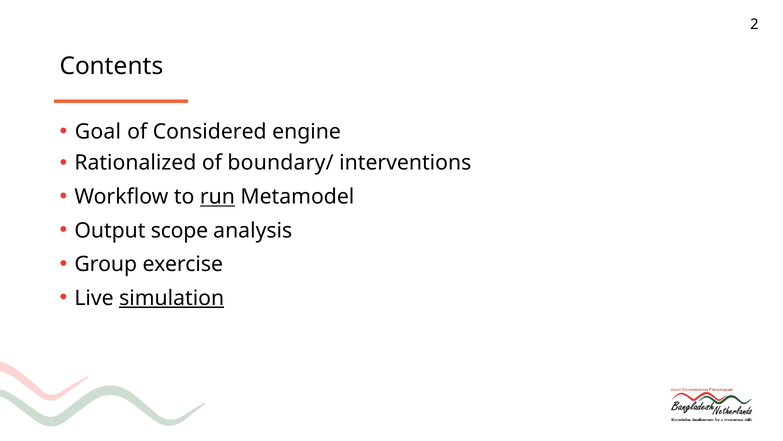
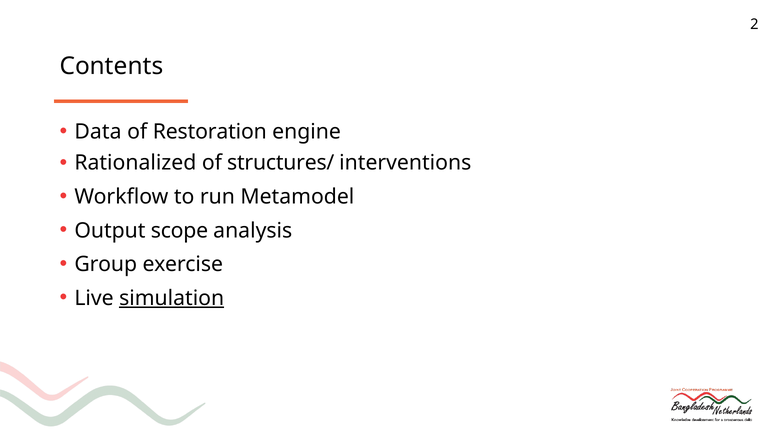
Goal: Goal -> Data
Considered: Considered -> Restoration
boundary/: boundary/ -> structures/
run underline: present -> none
